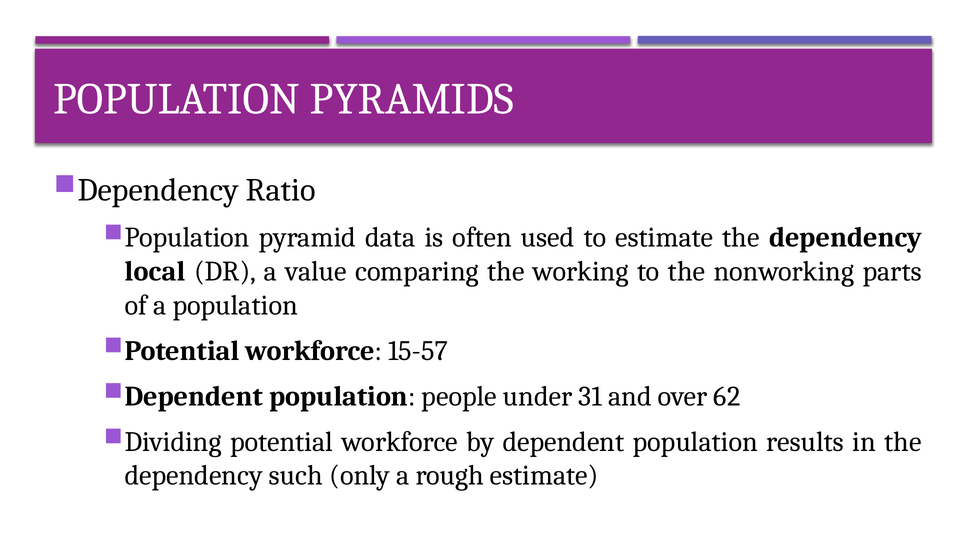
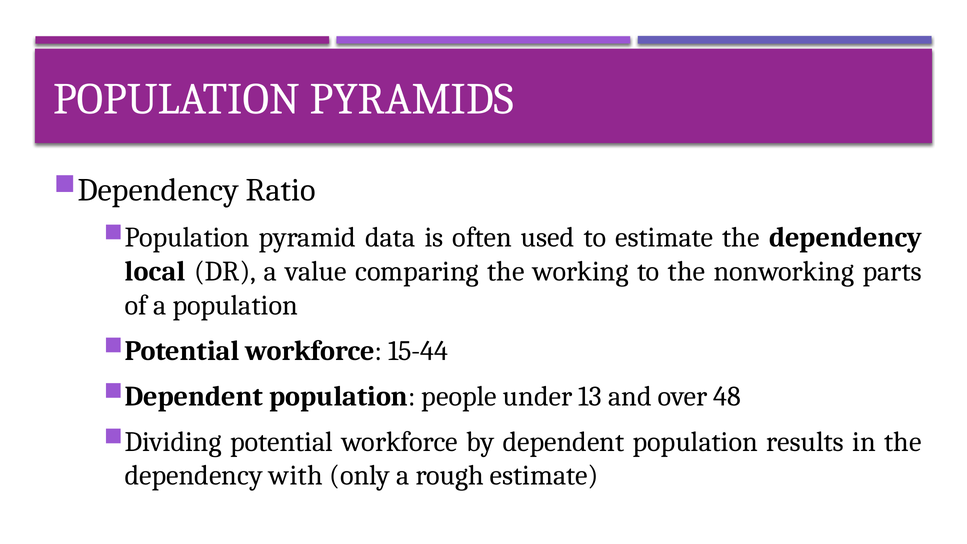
15-57: 15-57 -> 15-44
31: 31 -> 13
62: 62 -> 48
such: such -> with
